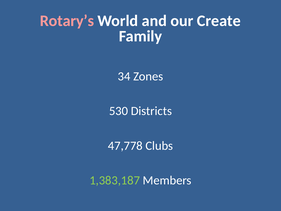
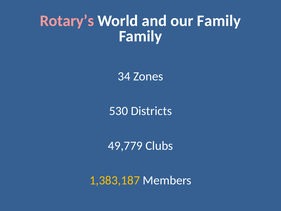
our Create: Create -> Family
47,778: 47,778 -> 49,779
1,383,187 colour: light green -> yellow
